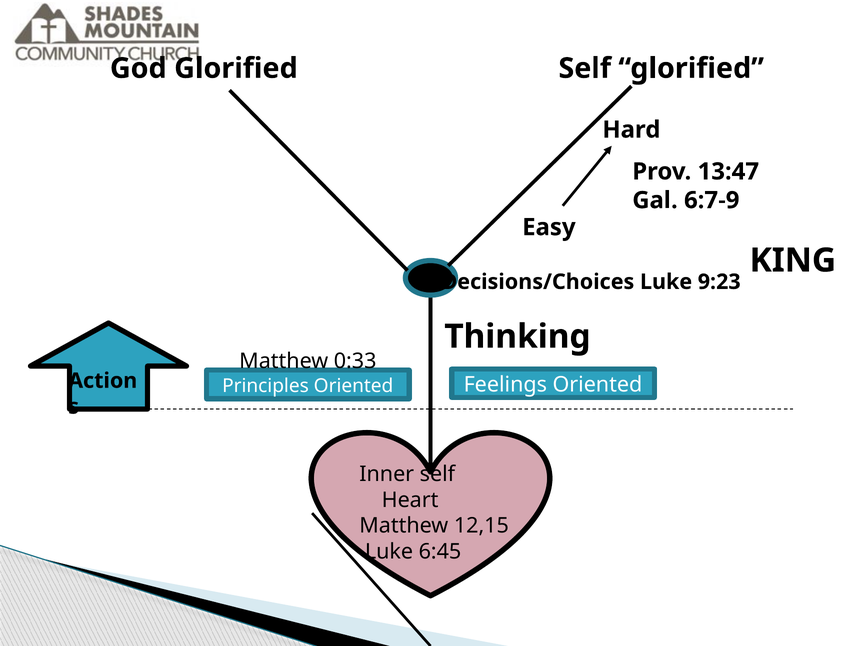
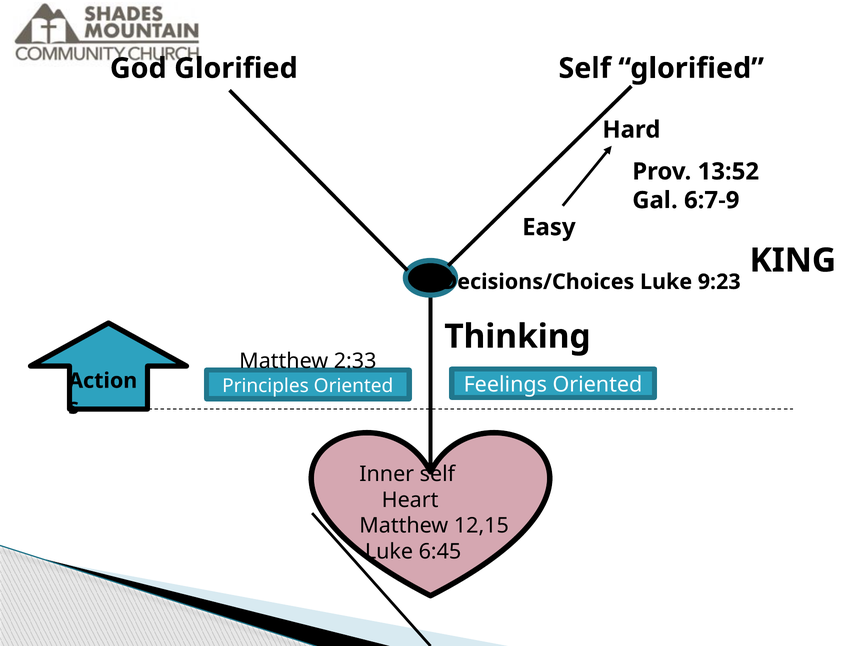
13:47: 13:47 -> 13:52
0:33: 0:33 -> 2:33
